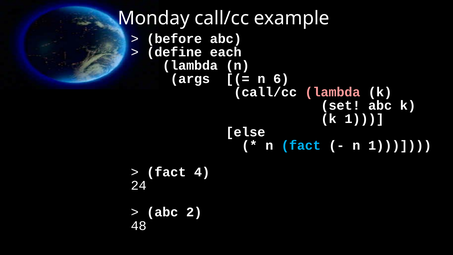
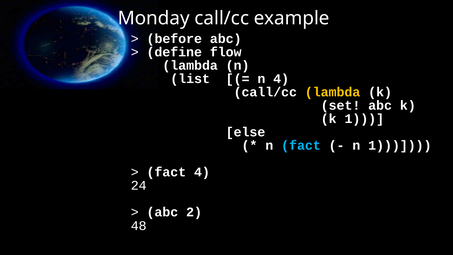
each: each -> flow
args: args -> list
n 6: 6 -> 4
lambda at (333, 92) colour: pink -> yellow
